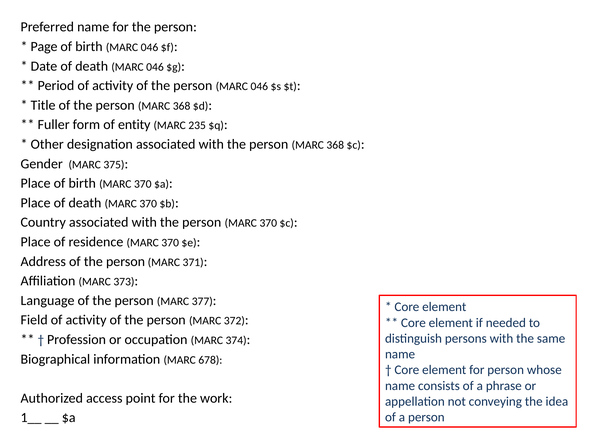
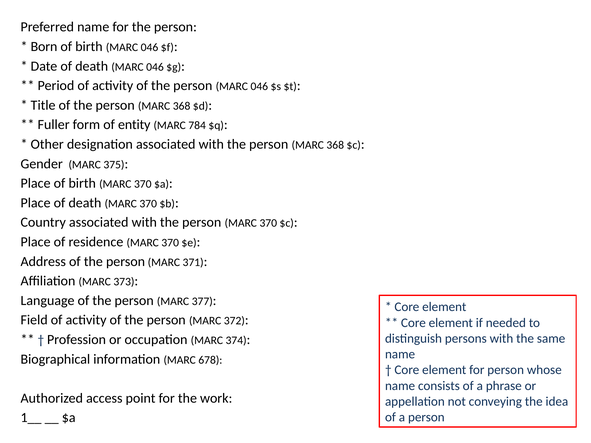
Page: Page -> Born
235: 235 -> 784
